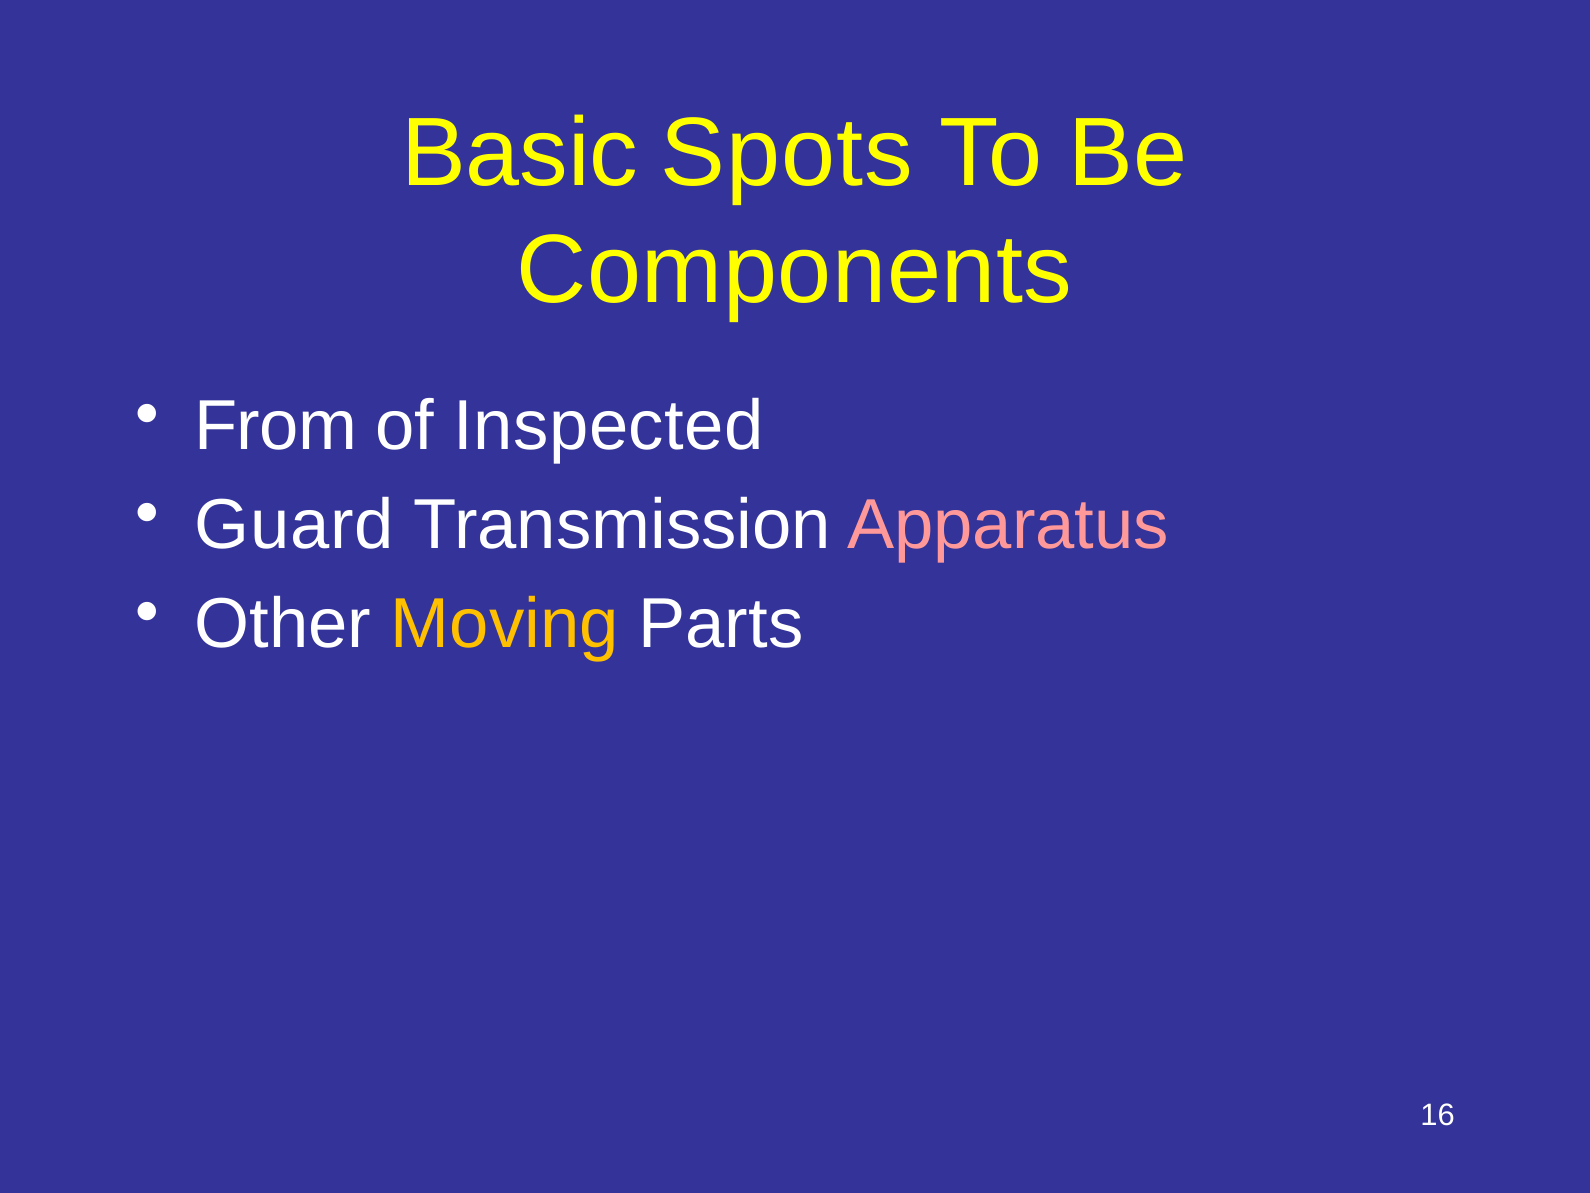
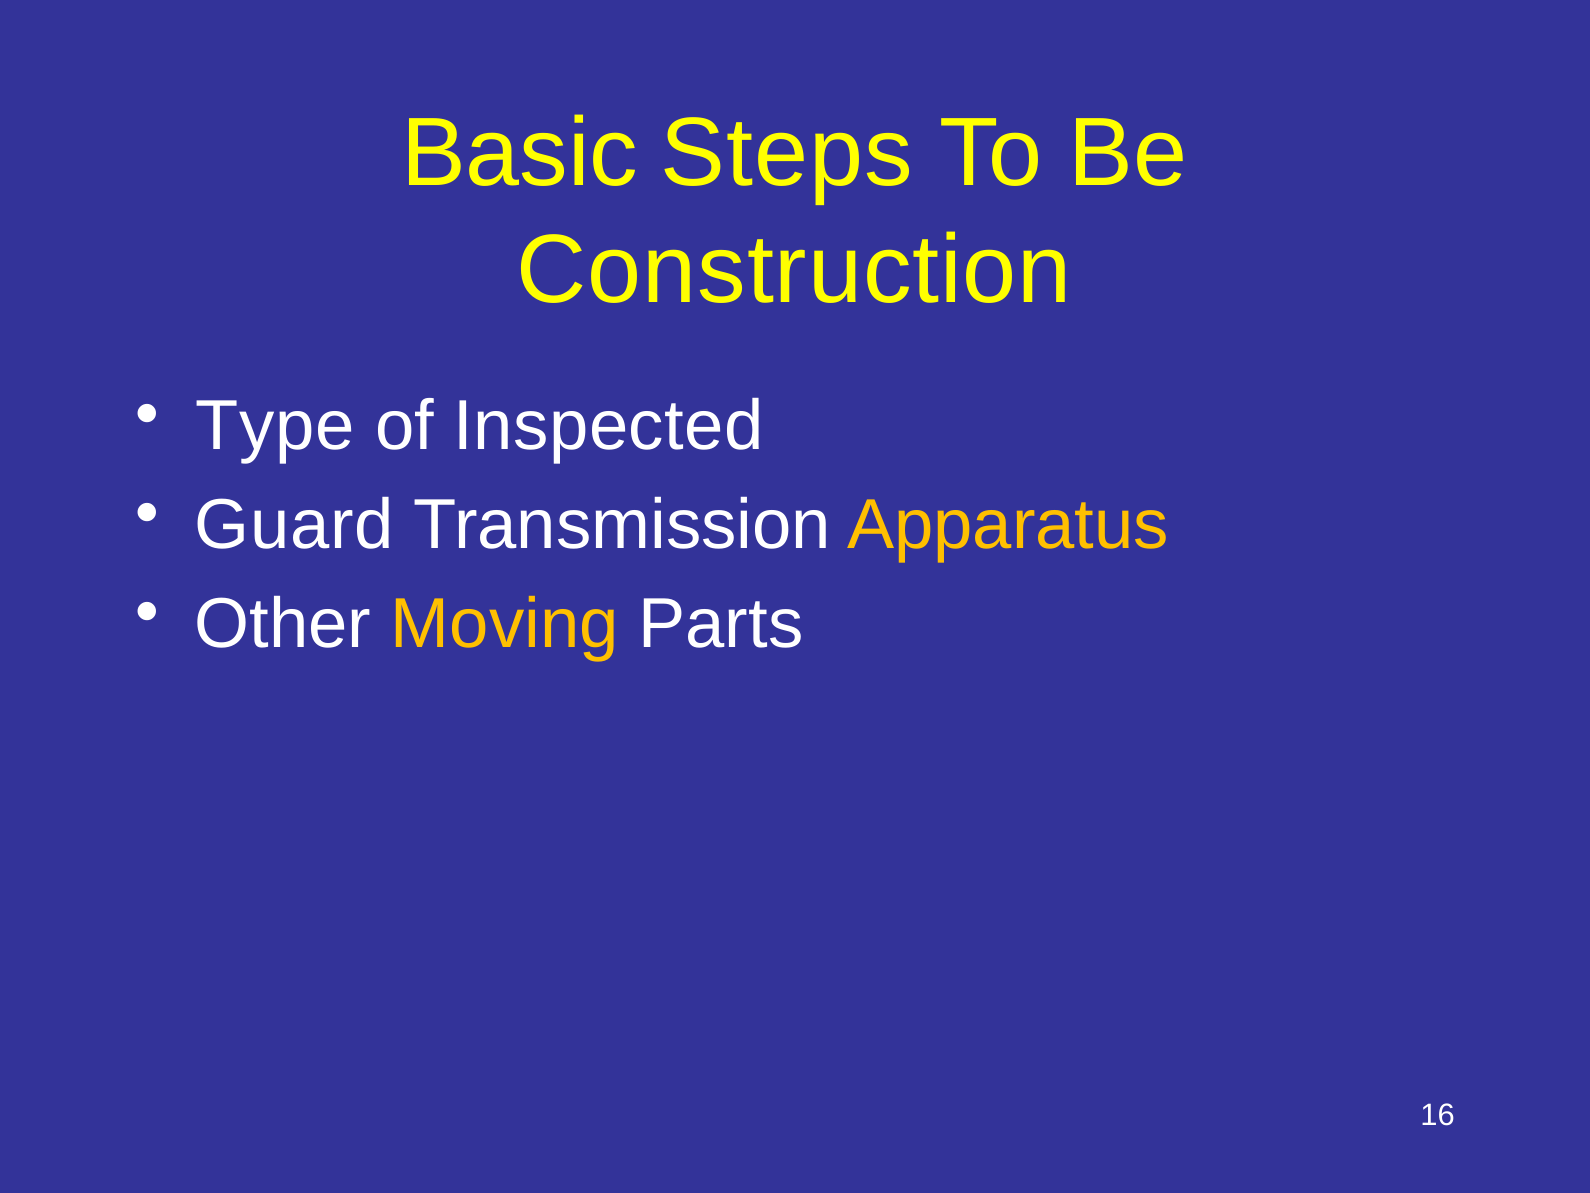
Spots: Spots -> Steps
Components at (794, 270): Components -> Construction
From: From -> Type
Apparatus at (1008, 525) colour: pink -> yellow
